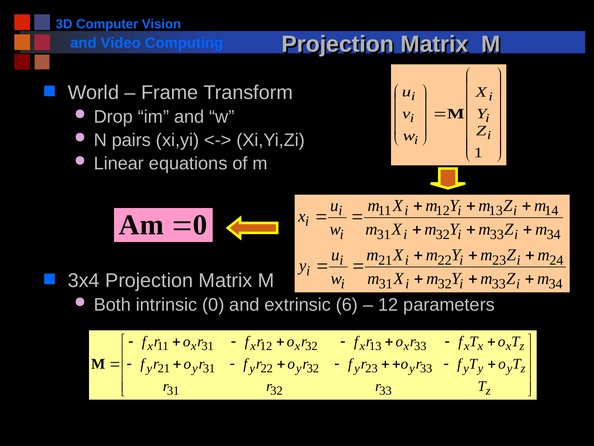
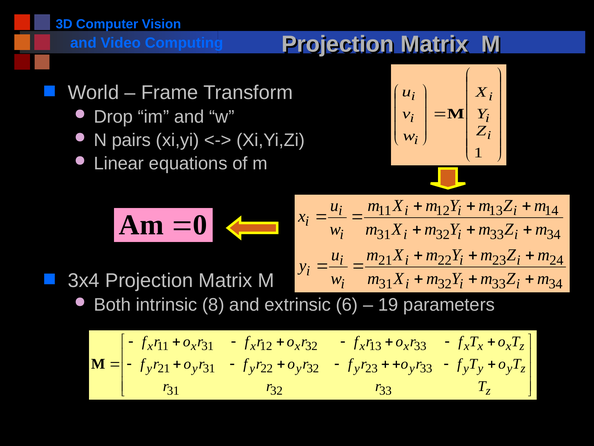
intrinsic 0: 0 -> 8
12 at (388, 305): 12 -> 19
